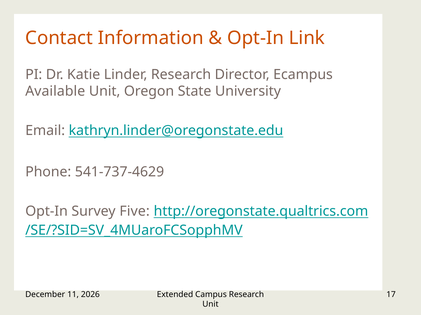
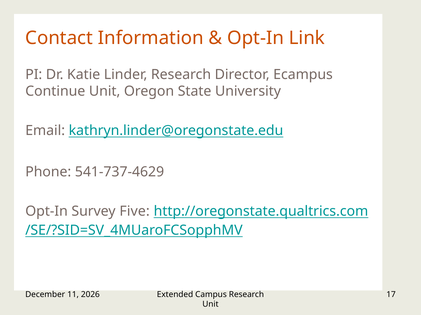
Available: Available -> Continue
